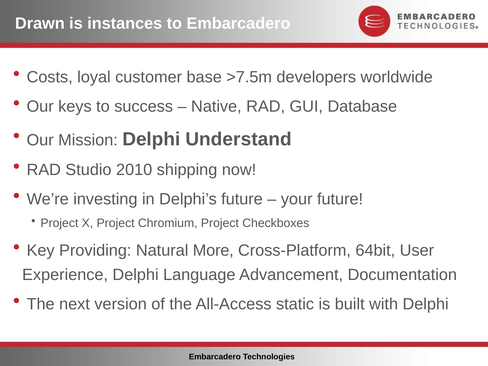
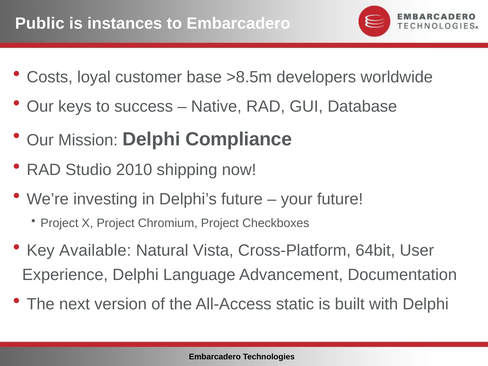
Drawn: Drawn -> Public
>7.5m: >7.5m -> >8.5m
Understand: Understand -> Compliance
Providing: Providing -> Available
More: More -> Vista
